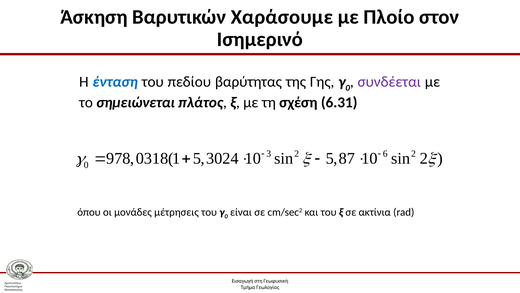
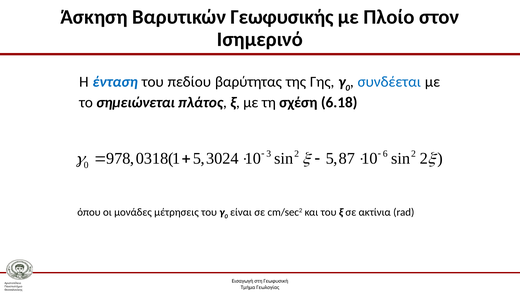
Χαράσουμε: Χαράσουμε -> Γεωφυσικής
συνδέεται colour: purple -> blue
6.31: 6.31 -> 6.18
